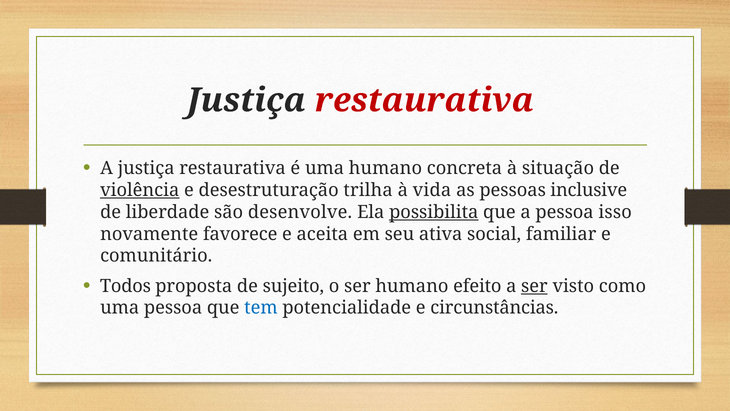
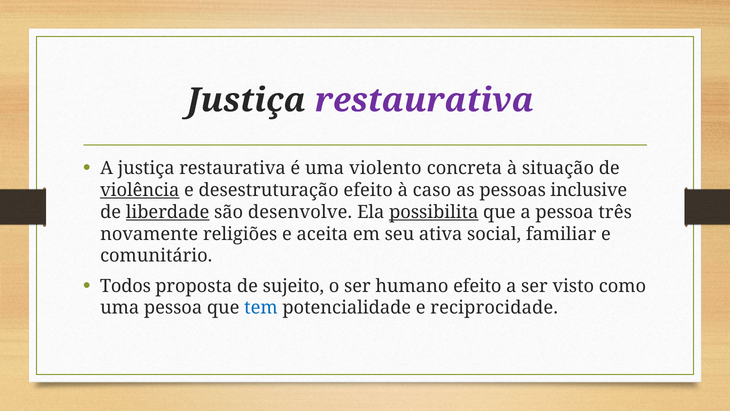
restaurativa at (424, 100) colour: red -> purple
uma humano: humano -> violento
desestruturação trilha: trilha -> efeito
vida: vida -> caso
liberdade underline: none -> present
isso: isso -> três
favorece: favorece -> religiões
ser at (534, 286) underline: present -> none
circunstâncias: circunstâncias -> reciprocidade
